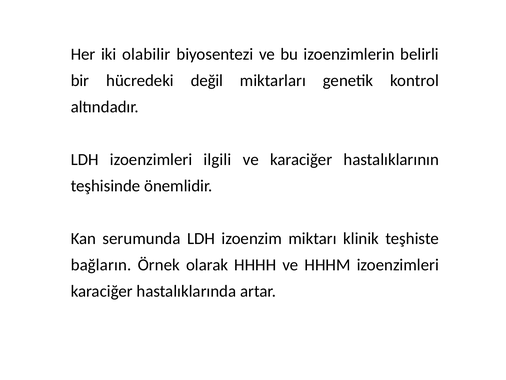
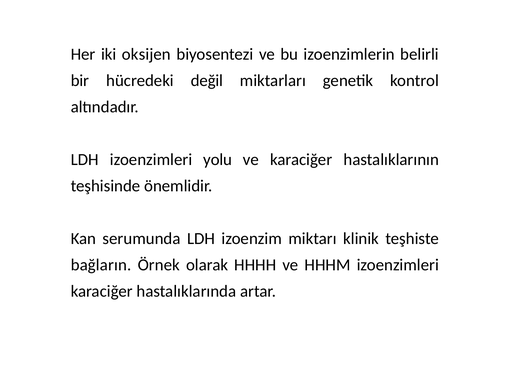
olabilir: olabilir -> oksijen
ilgili: ilgili -> yolu
